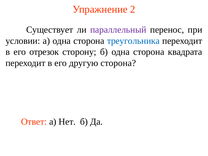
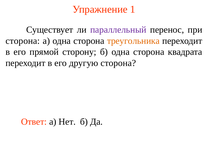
2: 2 -> 1
условии at (23, 41): условии -> сторона
треугольника colour: blue -> orange
отрезок: отрезок -> прямой
